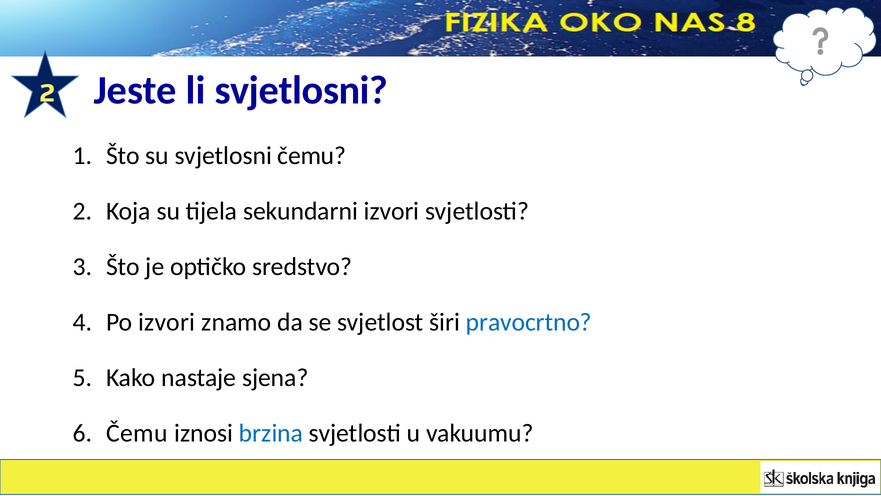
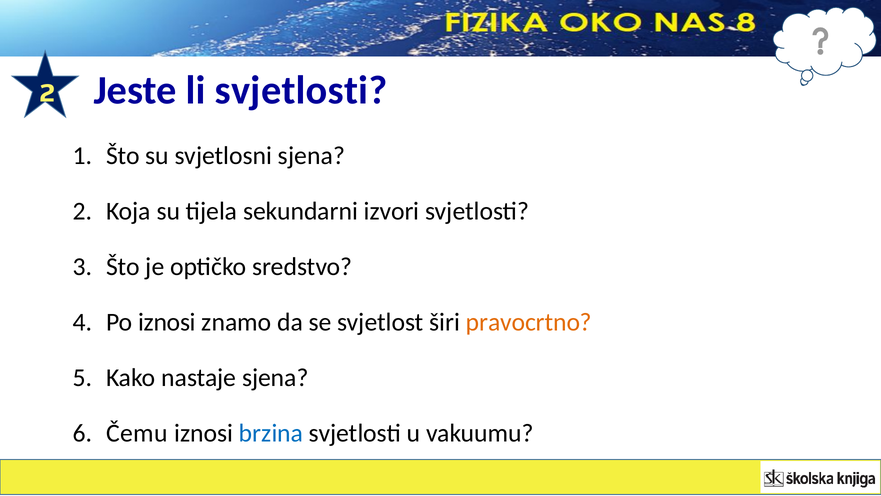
li svjetlosni: svjetlosni -> svjetlosti
svjetlosni čemu: čemu -> sjena
Po izvori: izvori -> iznosi
pravocrtno colour: blue -> orange
